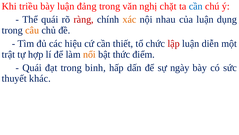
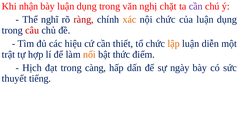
triều: triều -> nhận
bày luận đảng: đảng -> dụng
cần at (196, 6) colour: blue -> purple
Thể quái: quái -> nghĩ
nội nhau: nhau -> chức
câu colour: orange -> red
lập colour: red -> orange
Quái at (32, 67): Quái -> Hịch
binh: binh -> càng
khác: khác -> tiếng
